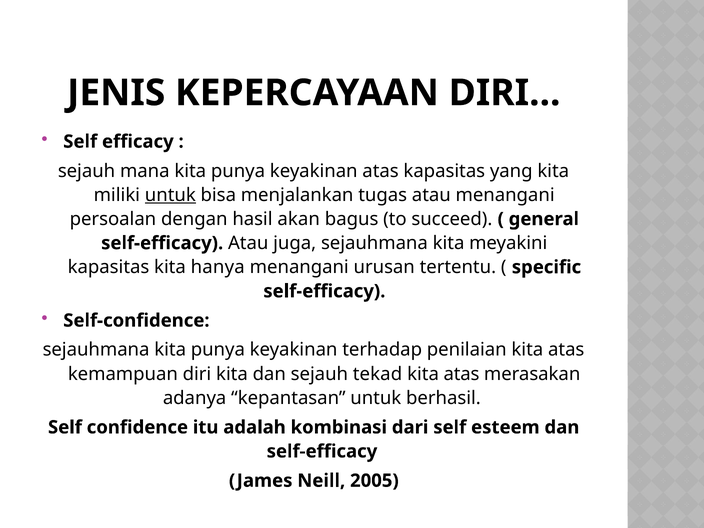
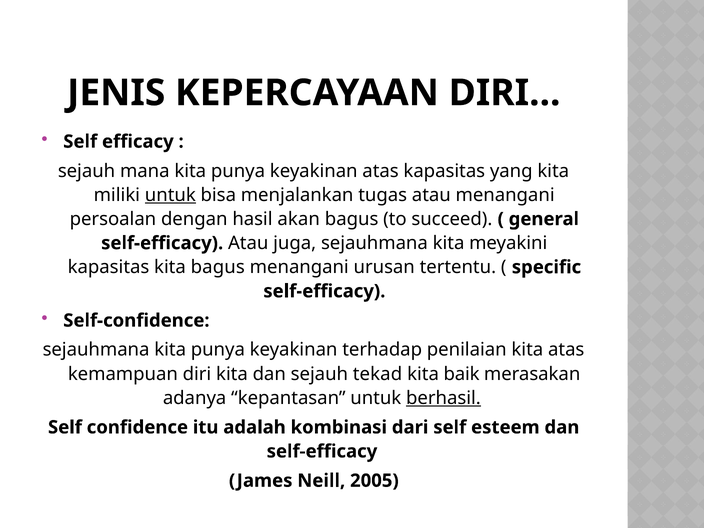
kita hanya: hanya -> bagus
atas at (462, 374): atas -> baik
berhasil underline: none -> present
